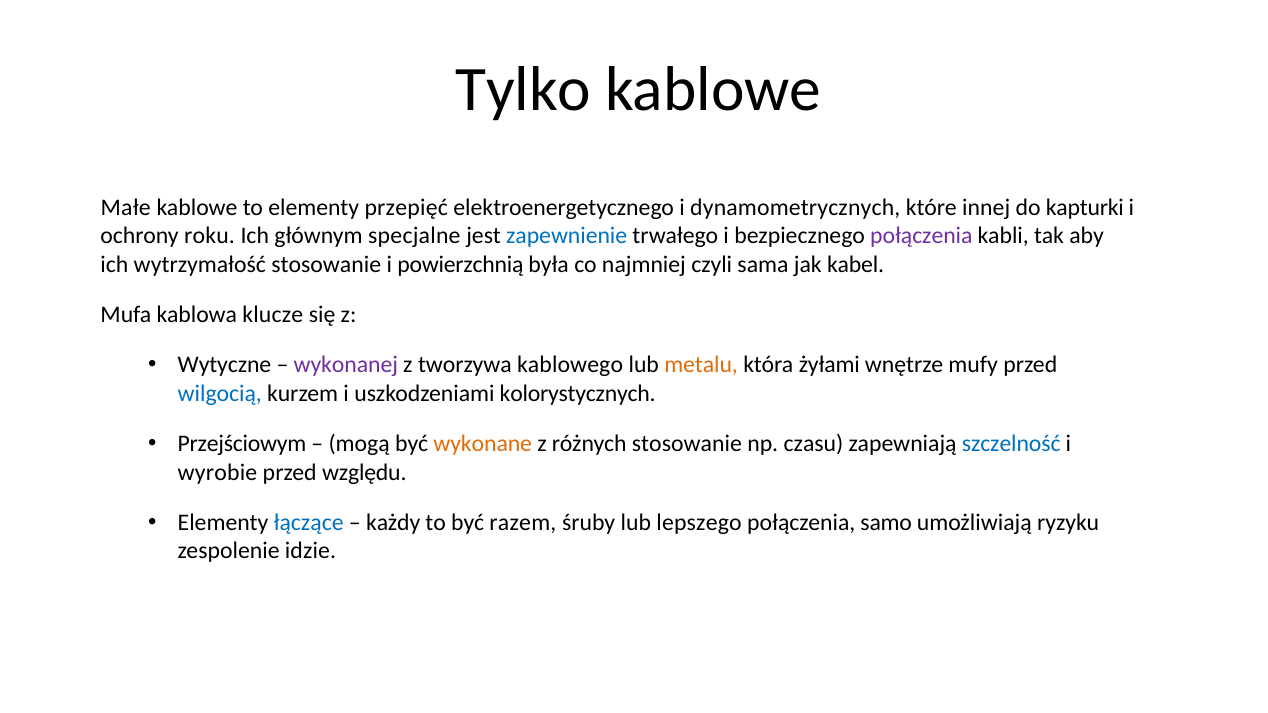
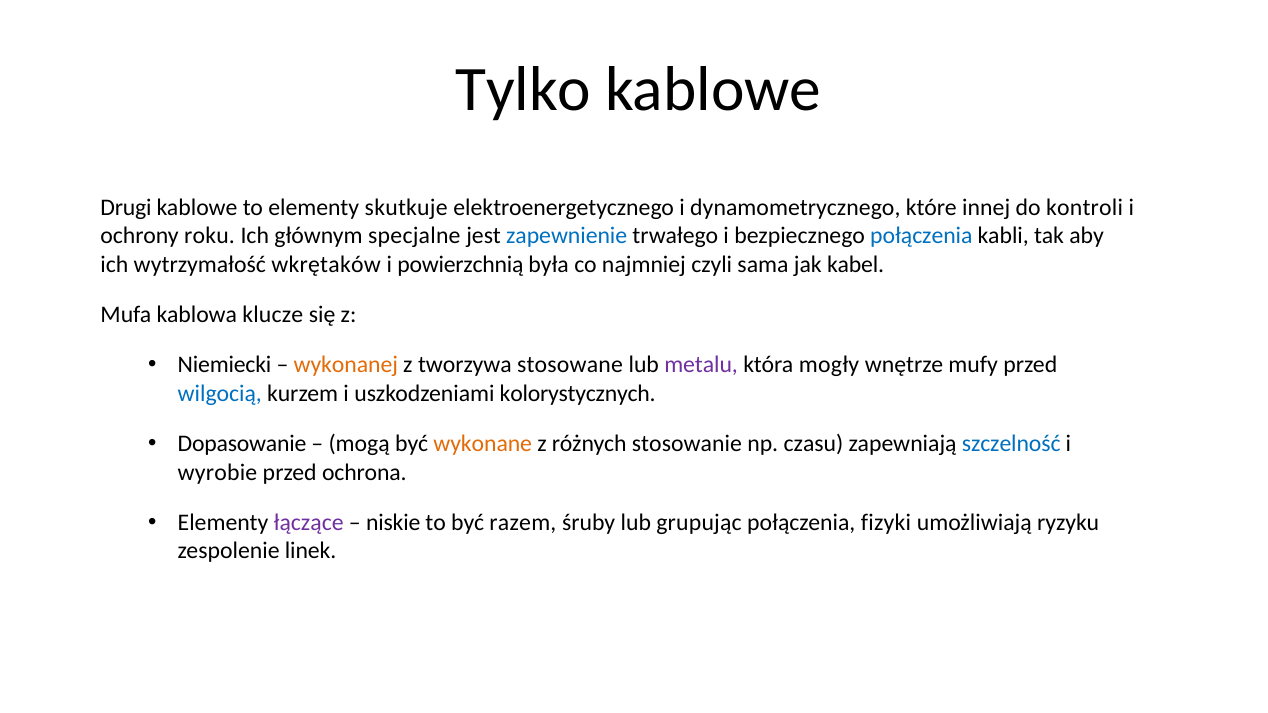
Małe: Małe -> Drugi
przepięć: przepięć -> skutkuje
dynamometrycznych: dynamometrycznych -> dynamometrycznego
kapturki: kapturki -> kontroli
połączenia at (921, 236) colour: purple -> blue
wytrzymałość stosowanie: stosowanie -> wkrętaków
Wytyczne: Wytyczne -> Niemiecki
wykonanej colour: purple -> orange
kablowego: kablowego -> stosowane
metalu colour: orange -> purple
żyłami: żyłami -> mogły
Przejściowym: Przejściowym -> Dopasowanie
względu: względu -> ochrona
łączące colour: blue -> purple
każdy: każdy -> niskie
lepszego: lepszego -> grupując
samo: samo -> fizyki
idzie: idzie -> linek
